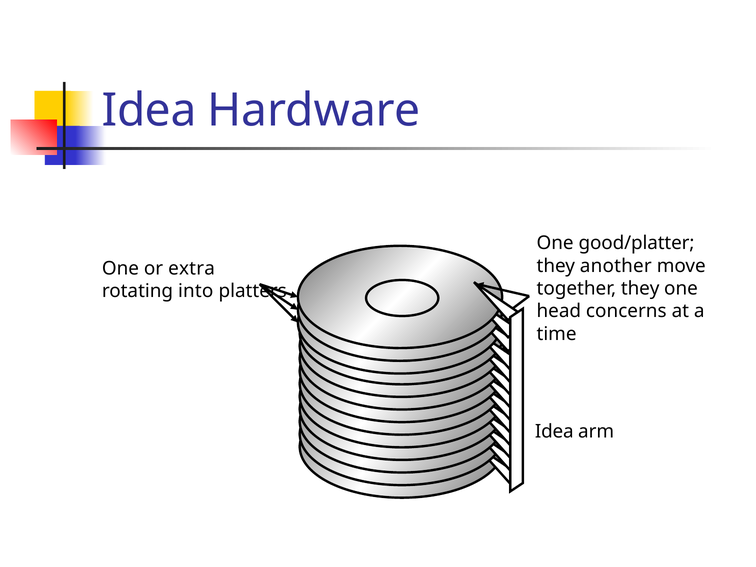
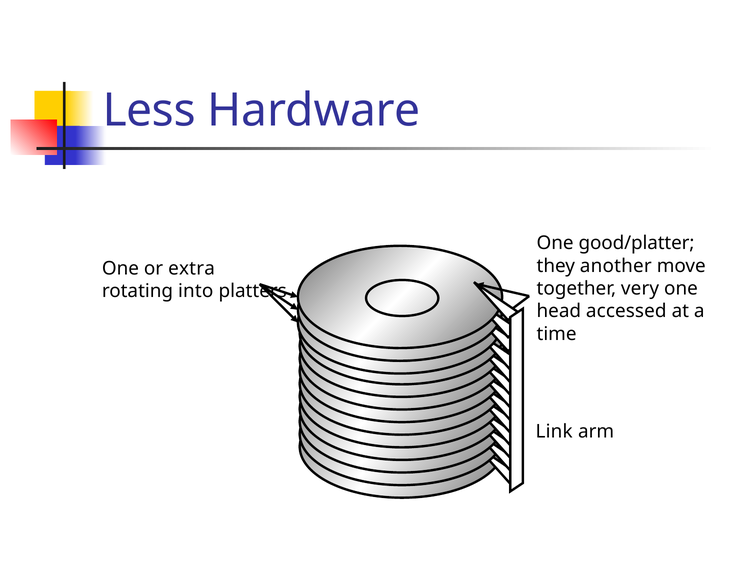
Idea at (149, 110): Idea -> Less
together they: they -> very
concerns: concerns -> accessed
Idea at (554, 432): Idea -> Link
